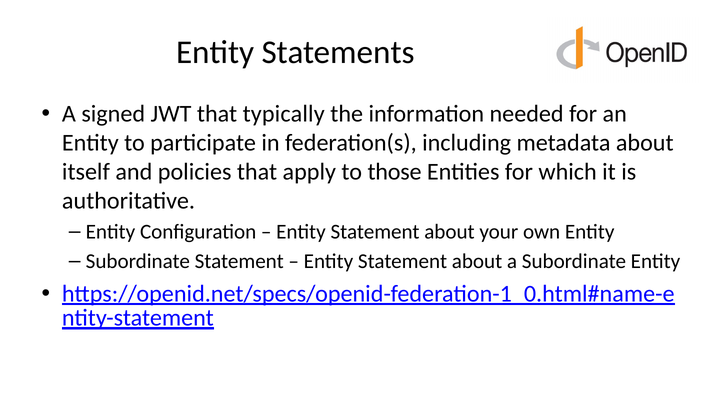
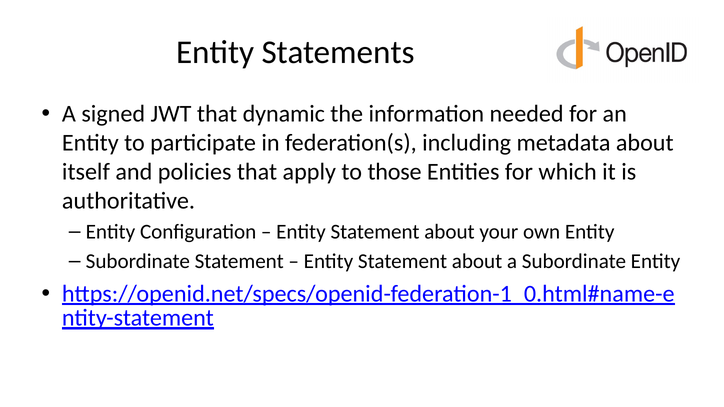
typically: typically -> dynamic
